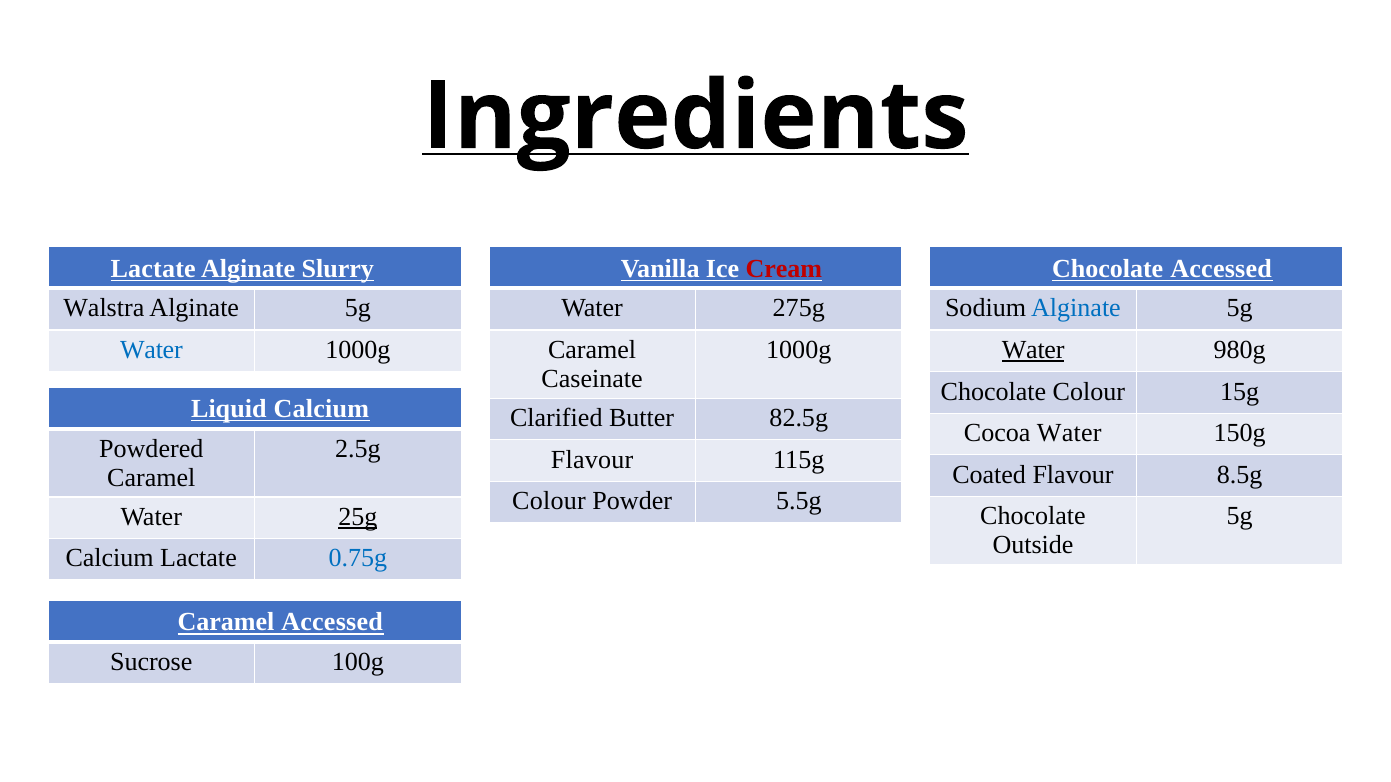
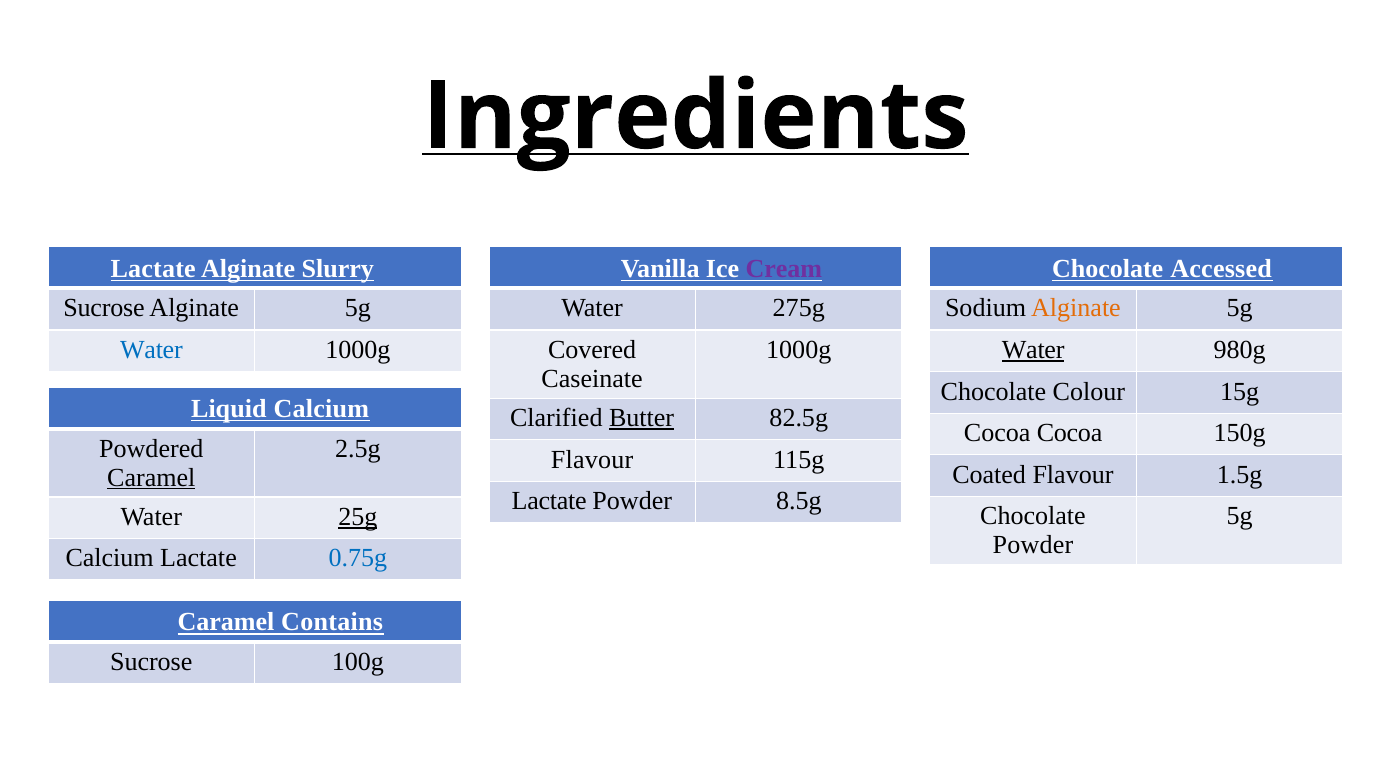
Cream colour: red -> purple
Walstra at (104, 308): Walstra -> Sucrose
Alginate at (1076, 308) colour: blue -> orange
Caramel at (592, 350): Caramel -> Covered
Butter underline: none -> present
Cocoa Water: Water -> Cocoa
8.5g: 8.5g -> 1.5g
Caramel at (151, 478) underline: none -> present
Colour at (549, 502): Colour -> Lactate
5.5g: 5.5g -> 8.5g
Outside at (1033, 545): Outside -> Powder
Caramel Accessed: Accessed -> Contains
